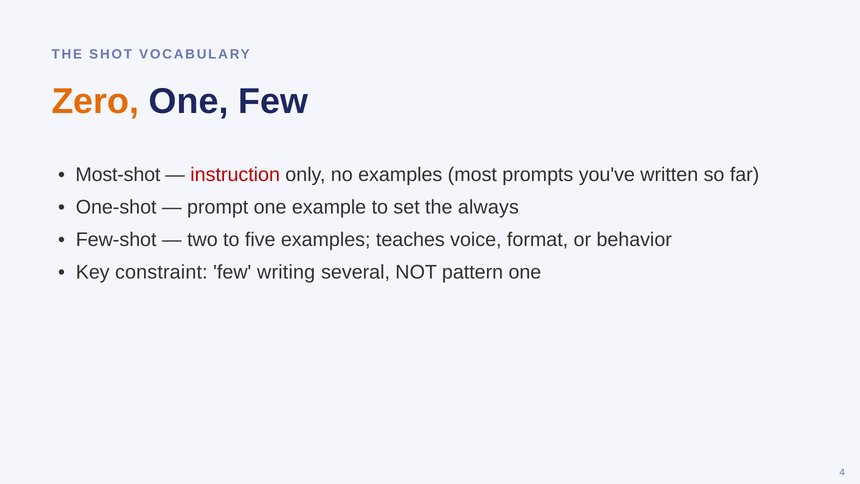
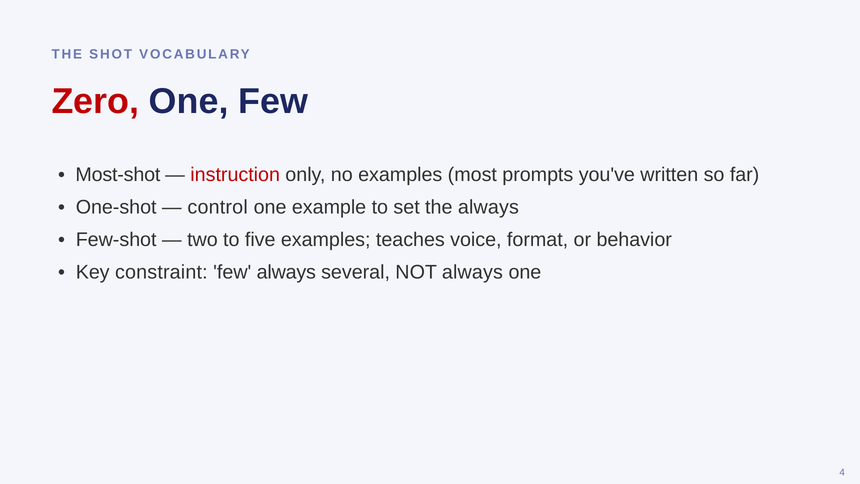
Zero colour: orange -> red
prompt: prompt -> control
few writing: writing -> always
NOT pattern: pattern -> always
